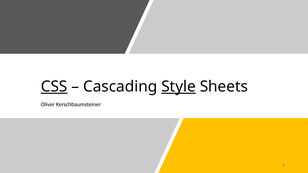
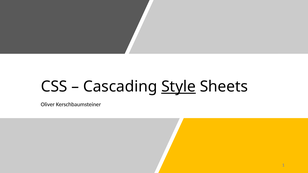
CSS underline: present -> none
